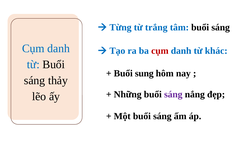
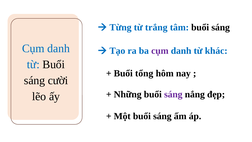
cụm at (160, 51) colour: red -> purple
sung: sung -> tổng
thảy: thảy -> cười
